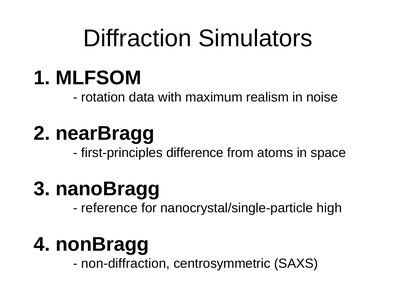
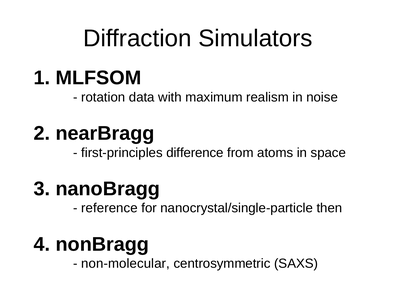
high: high -> then
non-diffraction: non-diffraction -> non-molecular
